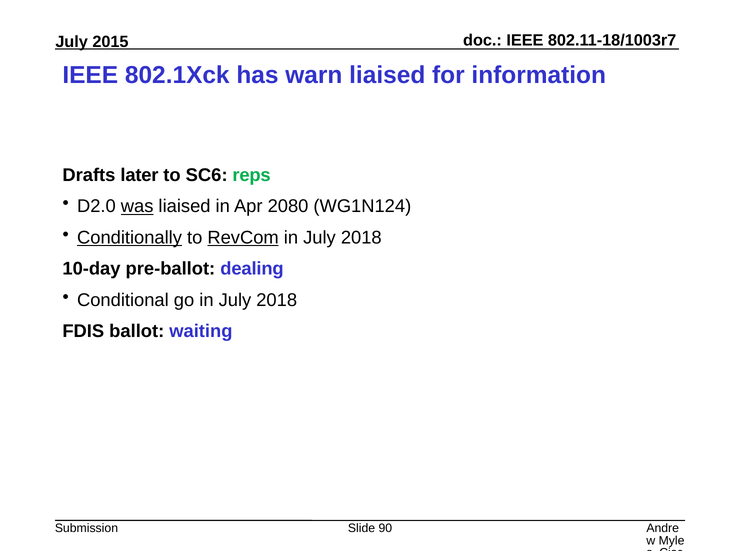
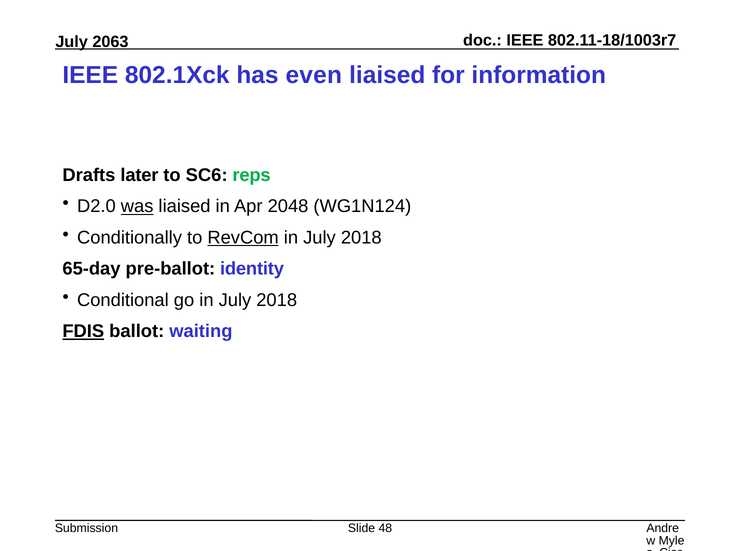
2015: 2015 -> 2063
warn: warn -> even
2080: 2080 -> 2048
Conditionally underline: present -> none
10-day: 10-day -> 65-day
dealing: dealing -> identity
FDIS underline: none -> present
90: 90 -> 48
